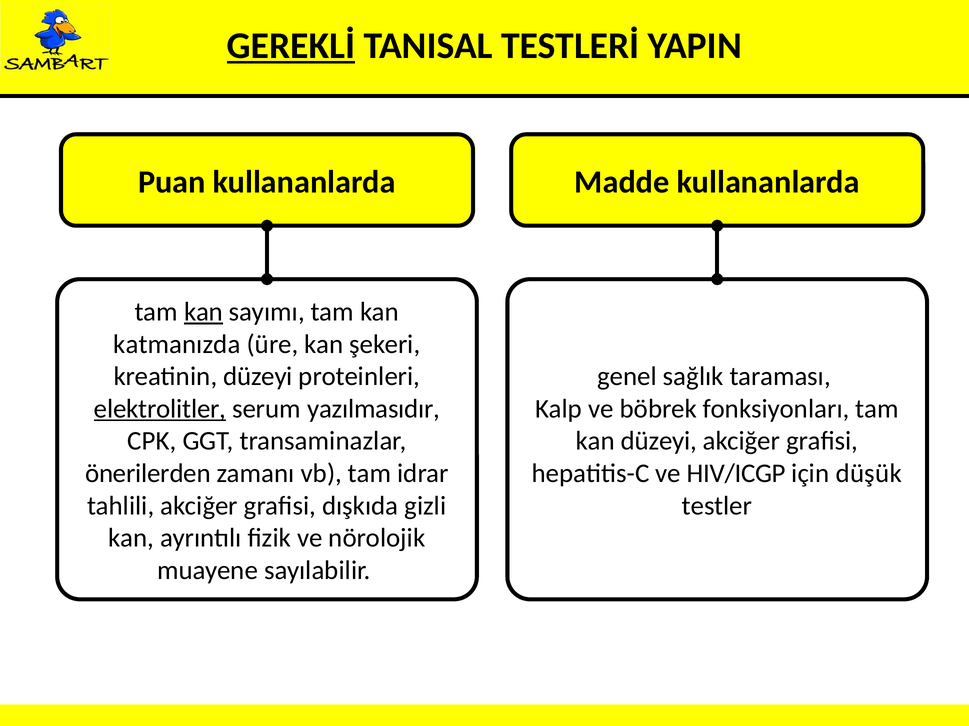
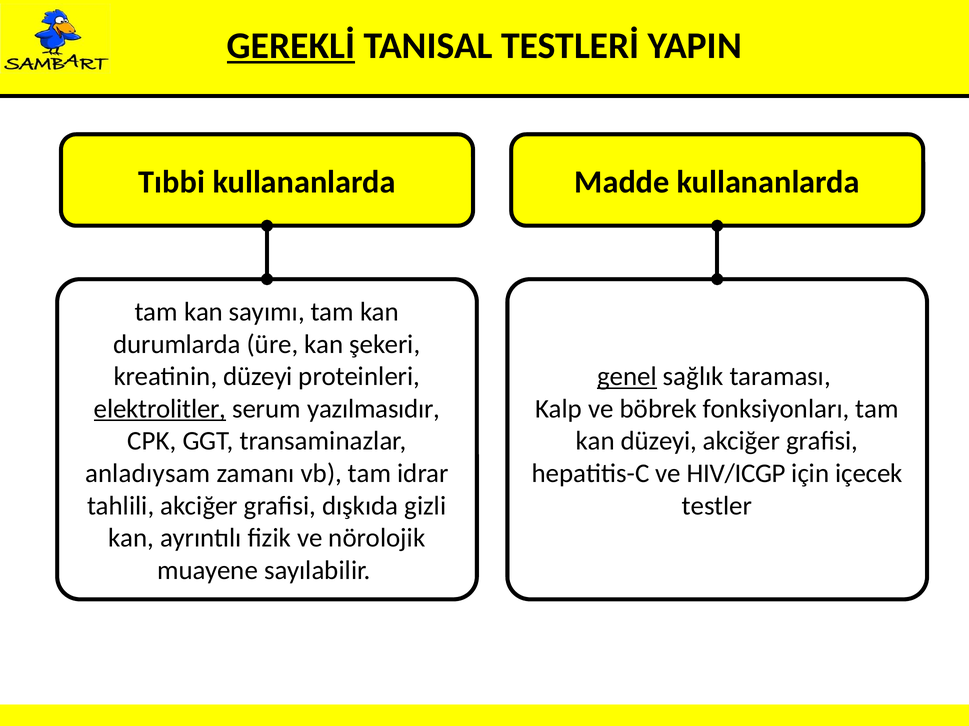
Puan: Puan -> Tıbbi
kan at (204, 312) underline: present -> none
katmanızda: katmanızda -> durumlarda
genel underline: none -> present
önerilerden: önerilerden -> anladıysam
düşük: düşük -> içecek
